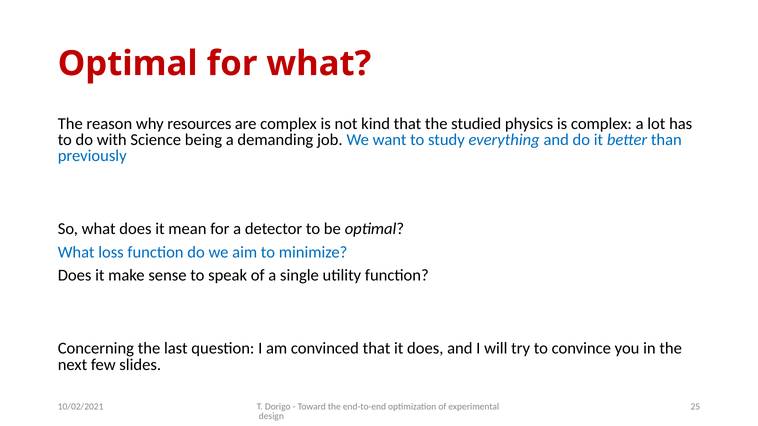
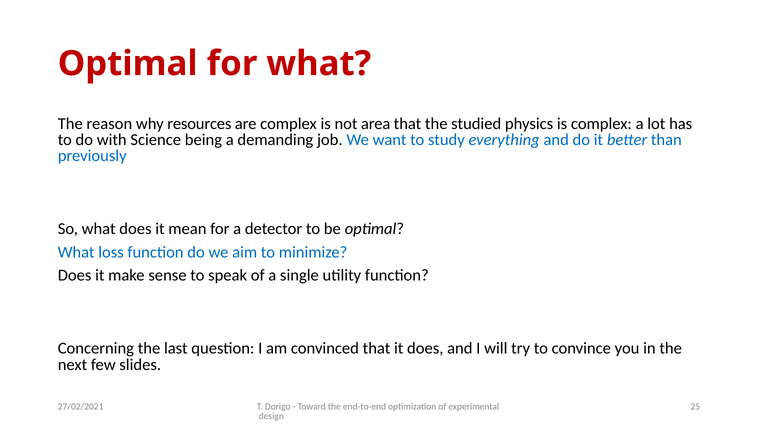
kind: kind -> area
10/02/2021: 10/02/2021 -> 27/02/2021
